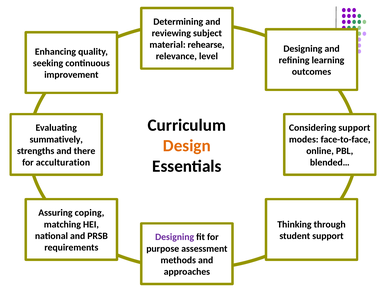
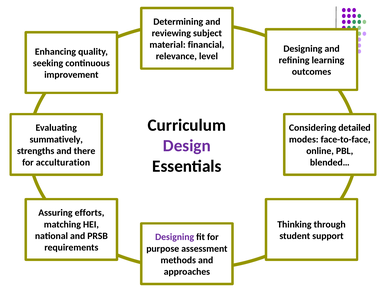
rehearse: rehearse -> financial
Considering support: support -> detailed
Design colour: orange -> purple
coping: coping -> efforts
